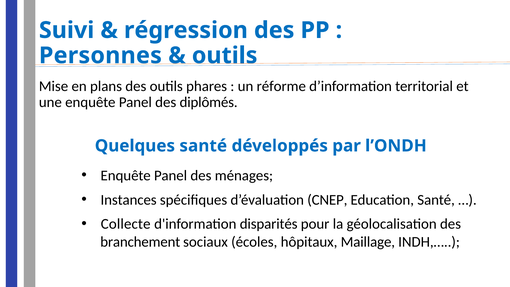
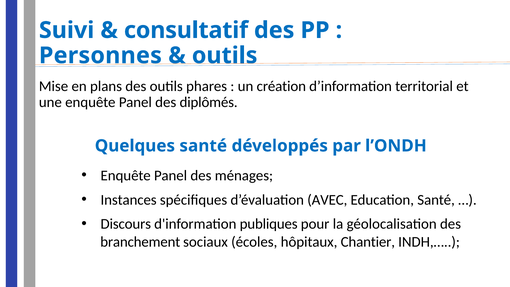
régression: régression -> consultatif
réforme: réforme -> création
CNEP: CNEP -> AVEC
Collecte: Collecte -> Discours
disparités: disparités -> publiques
Maillage: Maillage -> Chantier
